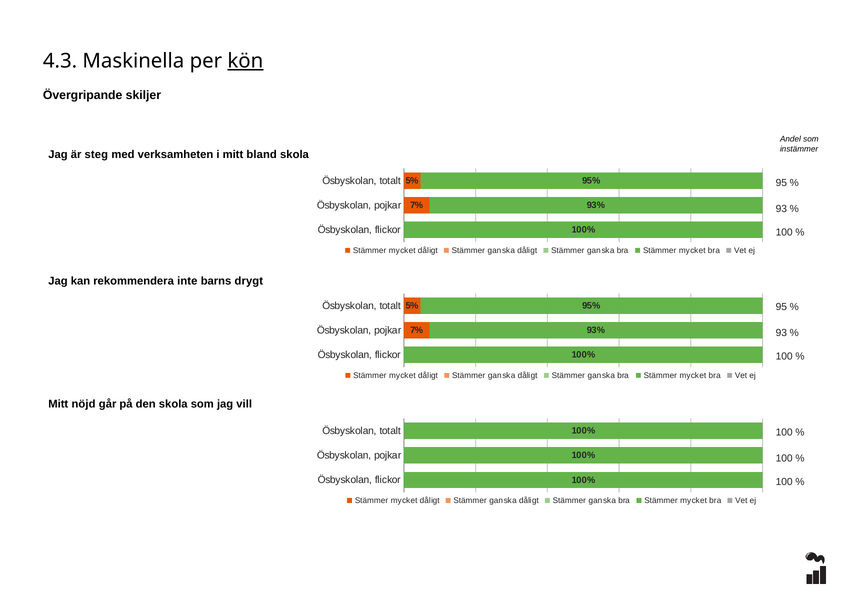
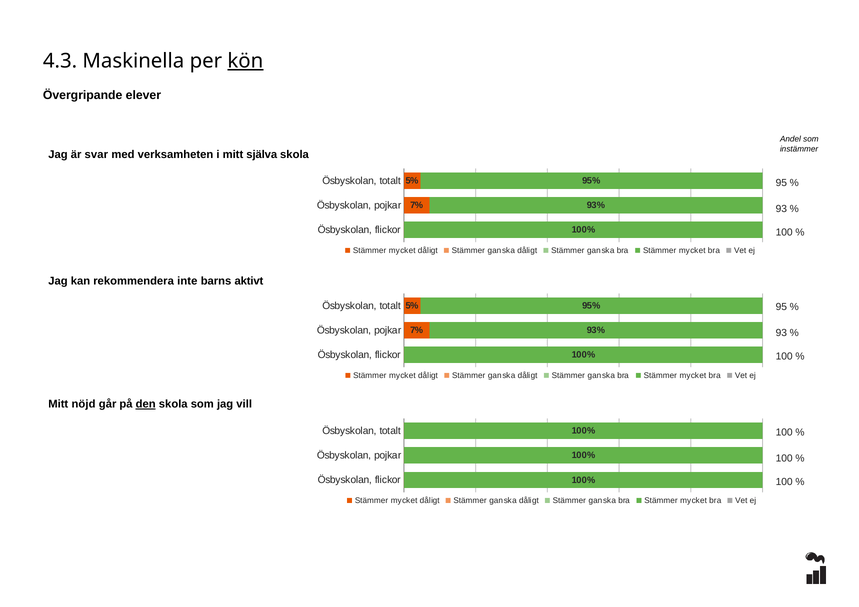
skiljer: skiljer -> elever
steg: steg -> svar
bland: bland -> själva
drygt: drygt -> aktivt
den underline: none -> present
